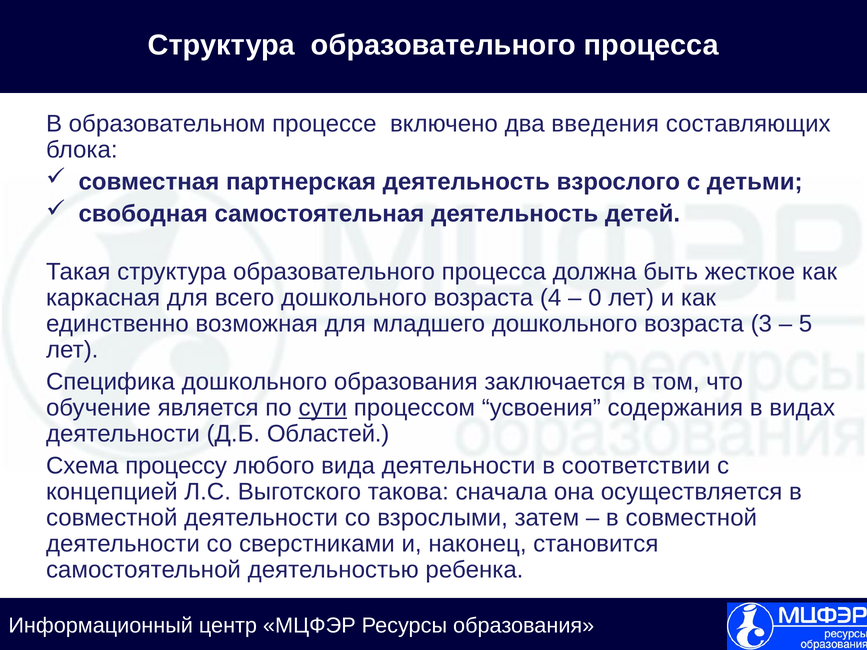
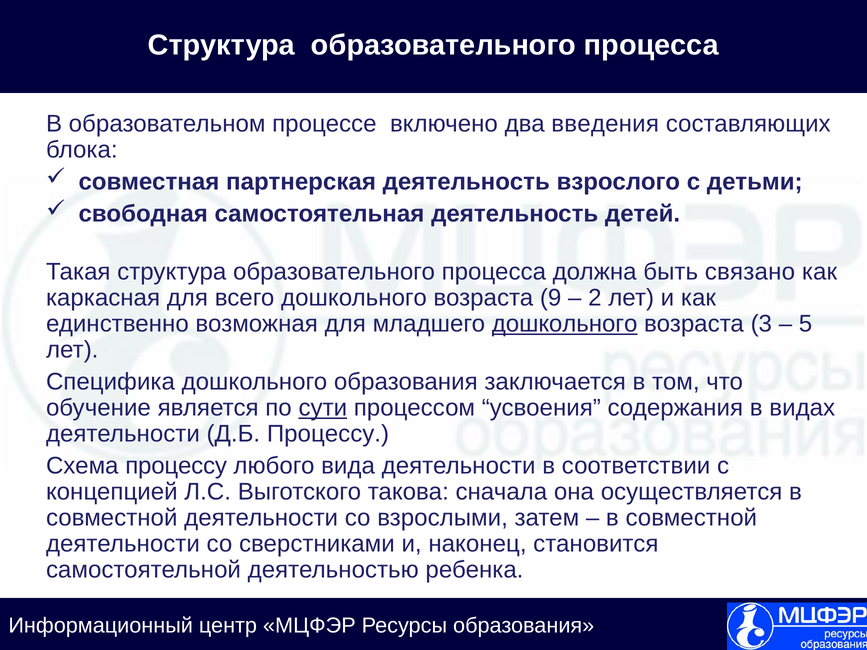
жесткое: жесткое -> связано
4: 4 -> 9
0: 0 -> 2
дошкольного at (565, 324) underline: none -> present
Д.Б Областей: Областей -> Процессу
